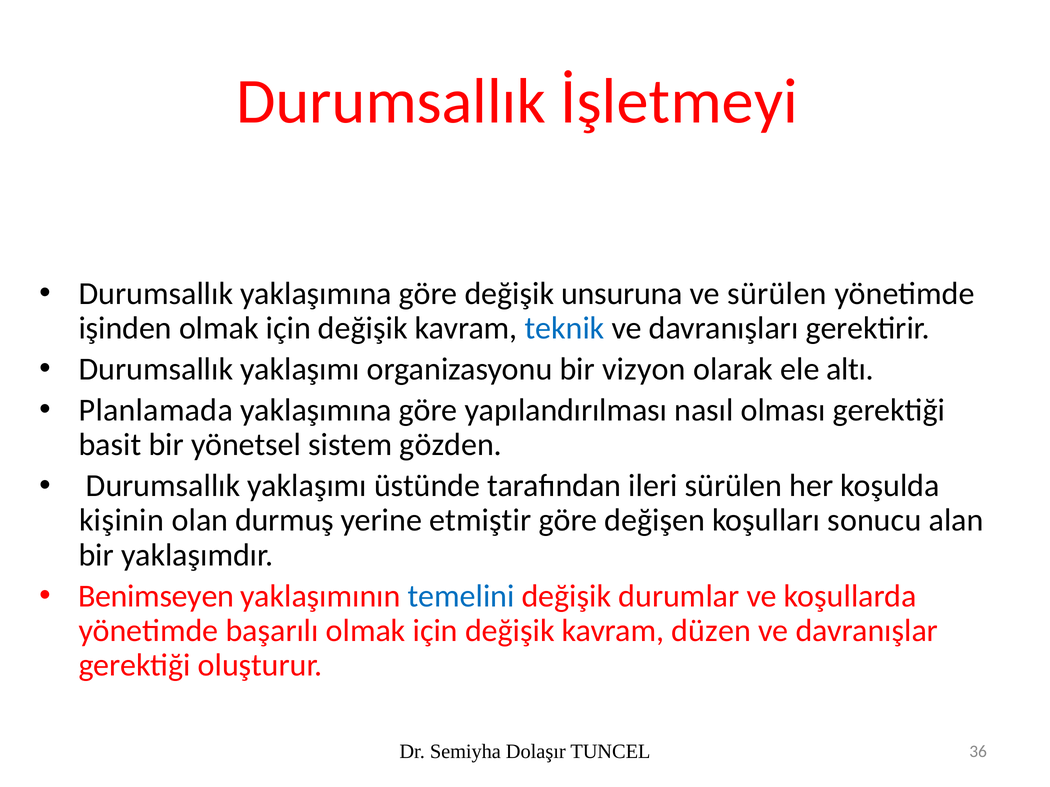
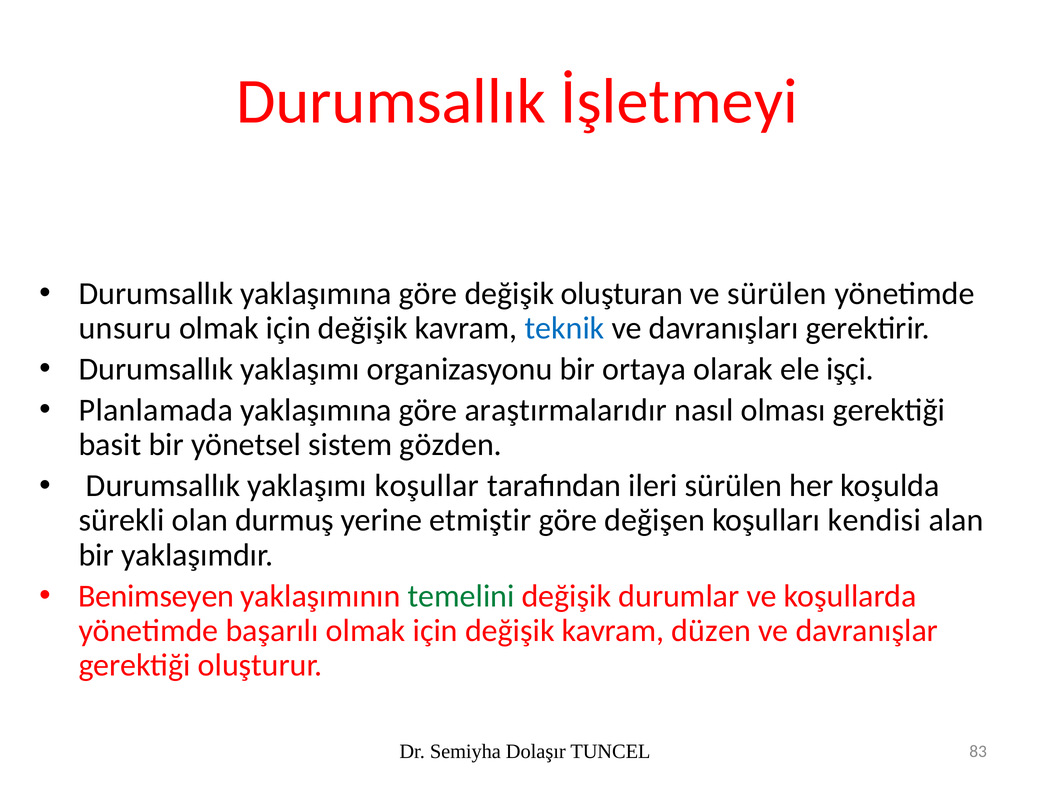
unsuruna: unsuruna -> oluşturan
işinden: işinden -> unsuru
vizyon: vizyon -> ortaya
altı: altı -> işçi
yapılandırılması: yapılandırılması -> araştırmalarıdır
üstünde: üstünde -> koşullar
kişinin: kişinin -> sürekli
sonucu: sonucu -> kendisi
temelini colour: blue -> green
36: 36 -> 83
